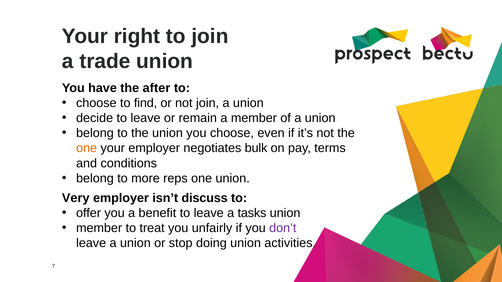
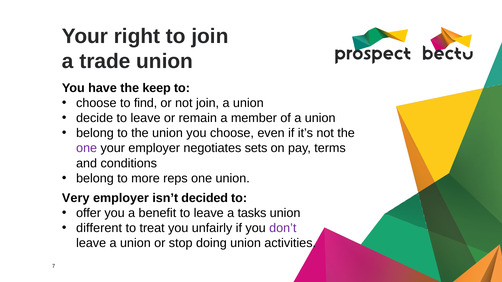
after: after -> keep
one at (87, 148) colour: orange -> purple
bulk: bulk -> sets
discuss: discuss -> decided
member at (99, 228): member -> different
